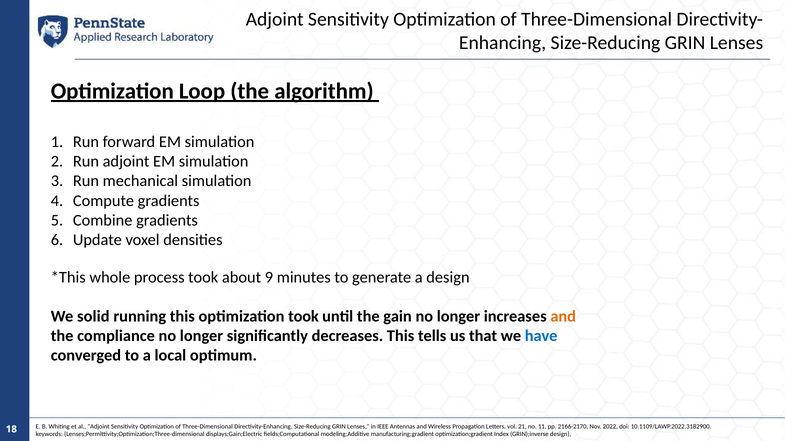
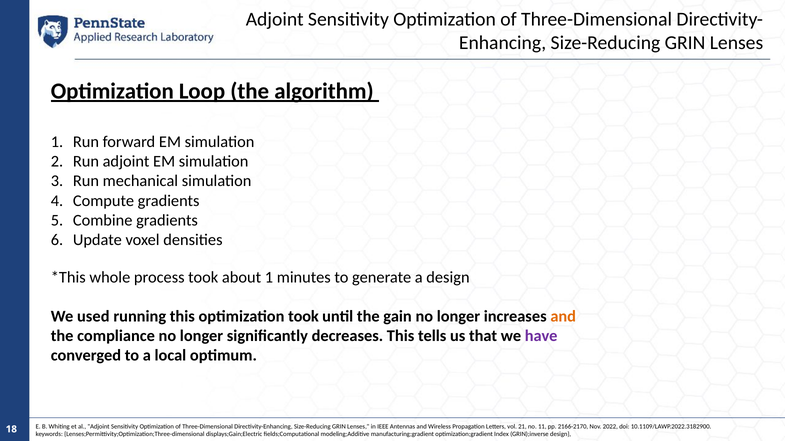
about 9: 9 -> 1
solid: solid -> used
have colour: blue -> purple
